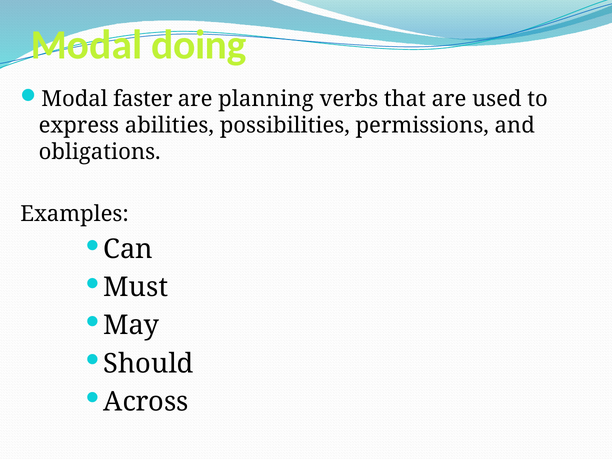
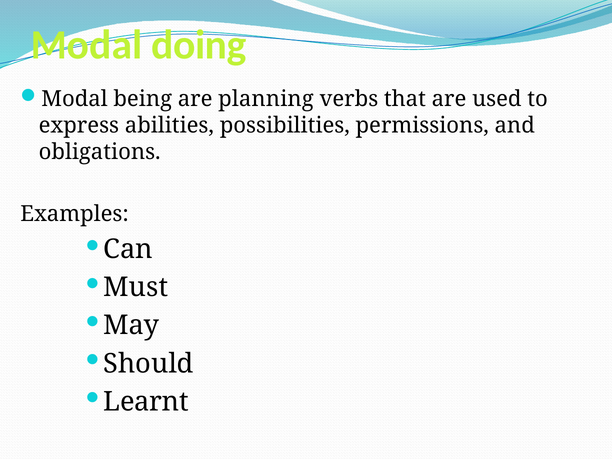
faster: faster -> being
Across: Across -> Learnt
